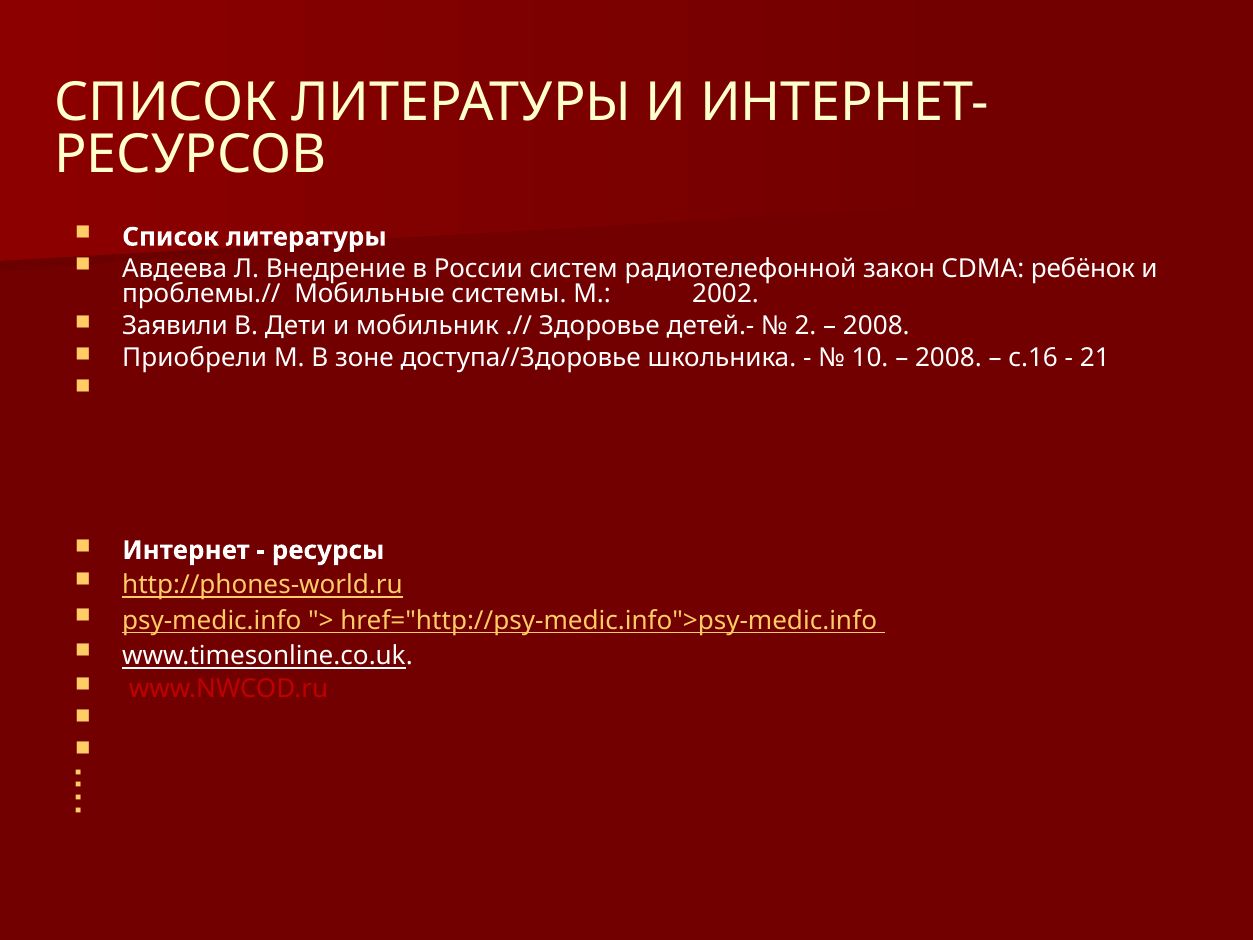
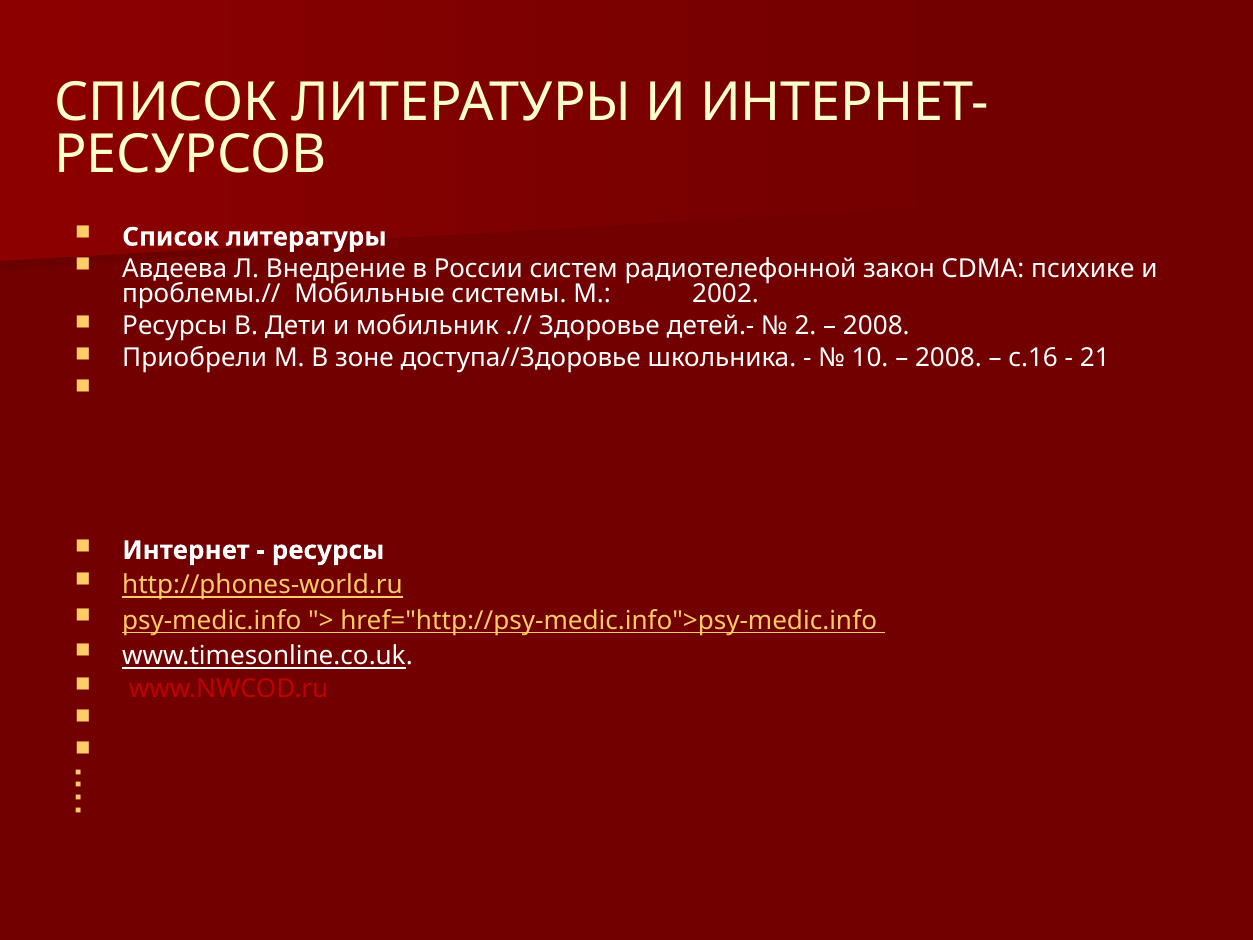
ребёнок: ребёнок -> психике
Заявили at (175, 326): Заявили -> Ресурсы
